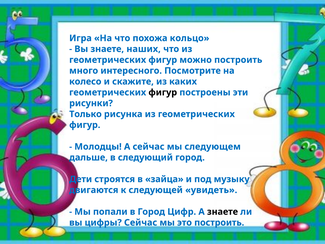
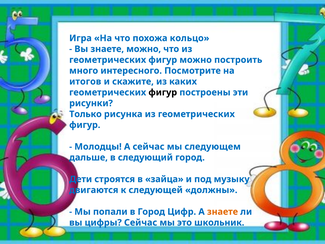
знаете наших: наших -> можно
колесо: колесо -> итогов
увидеть: увидеть -> должны
знаете at (223, 212) colour: black -> orange
это построить: построить -> школьник
